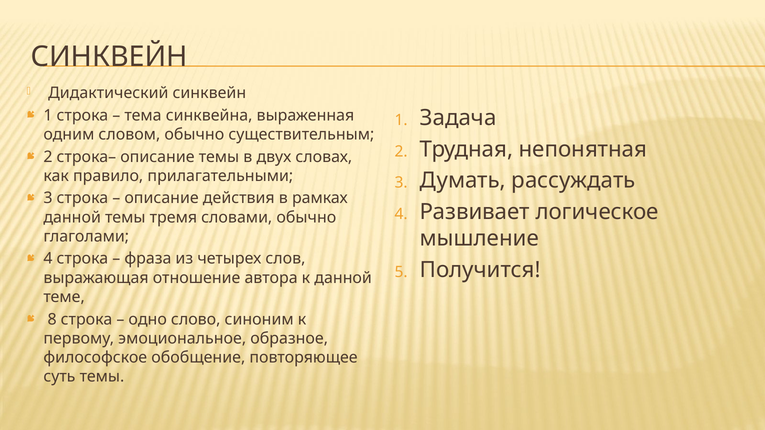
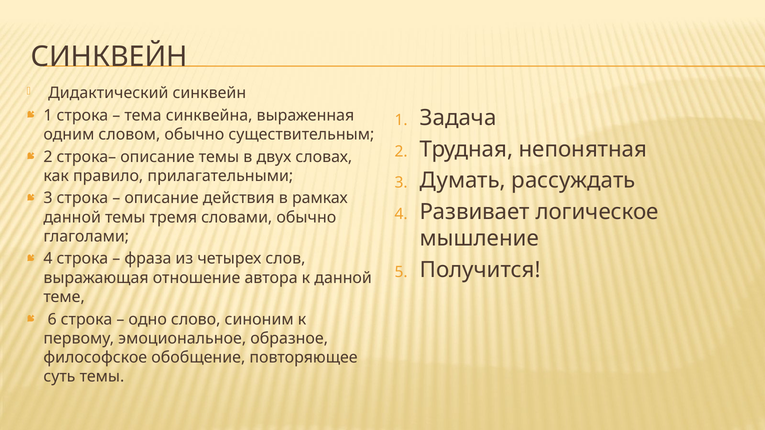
8: 8 -> 6
